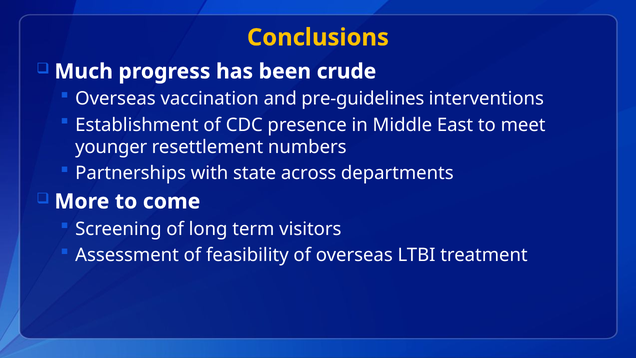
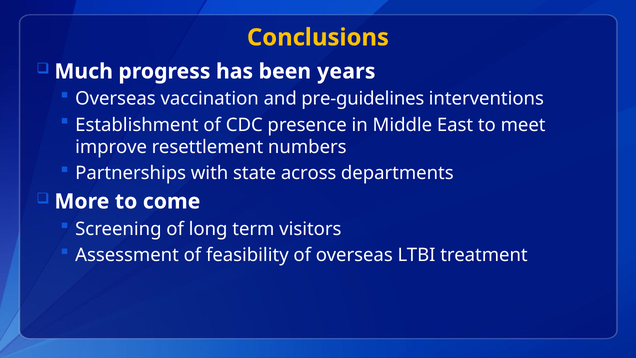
crude: crude -> years
younger: younger -> improve
